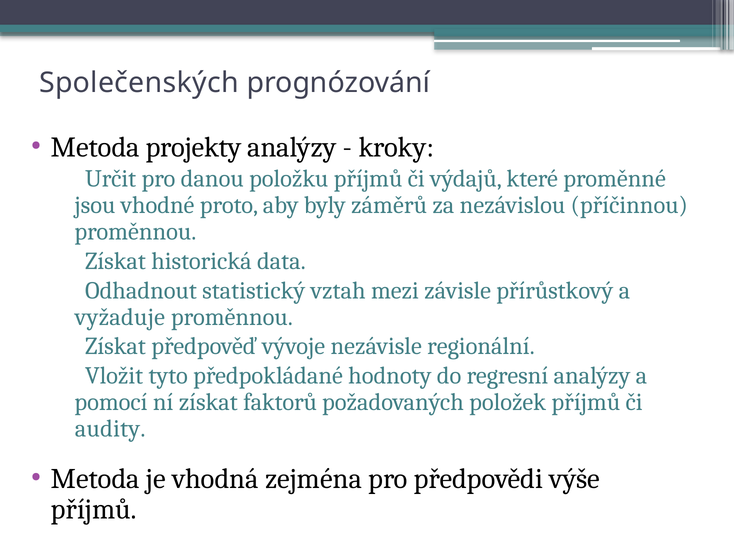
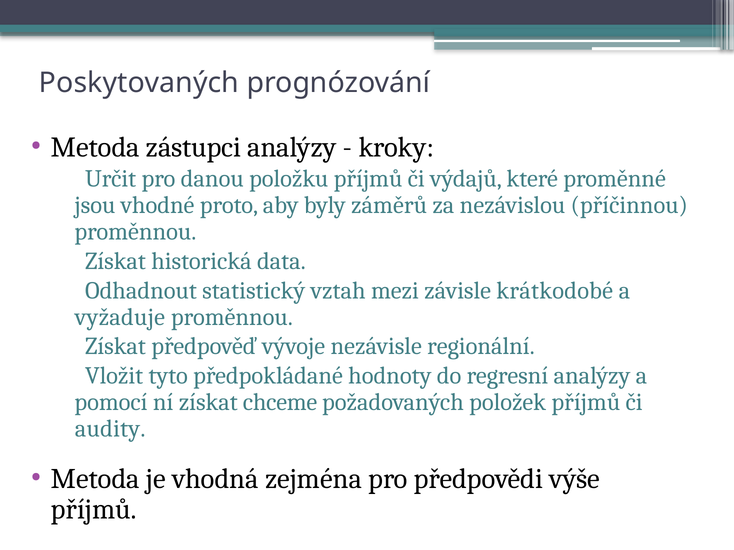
Společenských: Společenských -> Poskytovaných
projekty: projekty -> zástupci
přírůstkový: přírůstkový -> krátkodobé
faktorů: faktorů -> chceme
